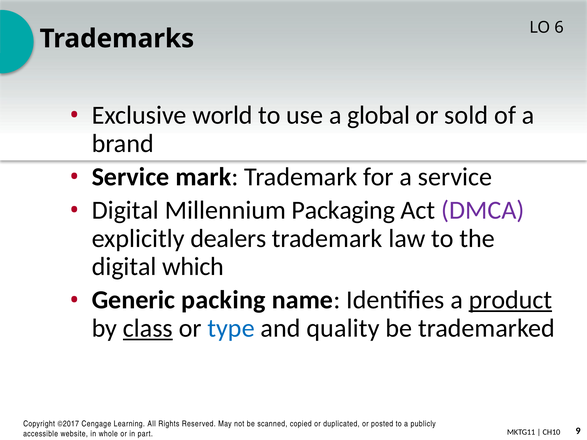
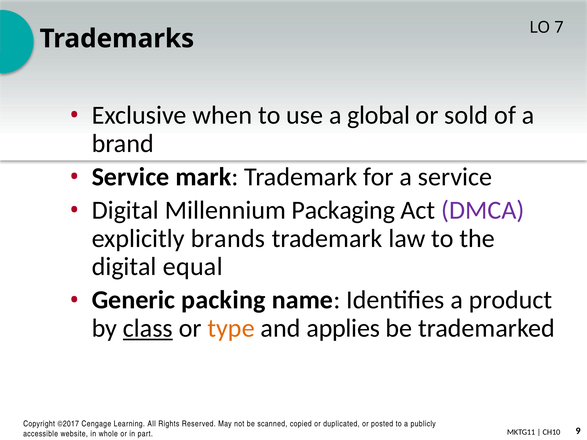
6: 6 -> 7
world: world -> when
dealers: dealers -> brands
which: which -> equal
product underline: present -> none
type colour: blue -> orange
quality: quality -> applies
